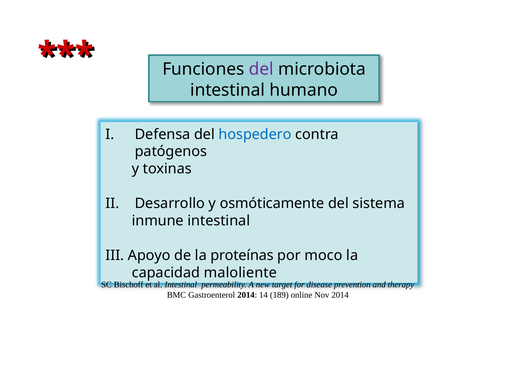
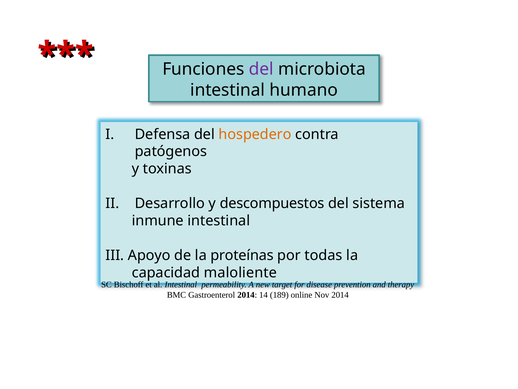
hospedero colour: blue -> orange
osmóticamente: osmóticamente -> descompuestos
moco: moco -> todas
